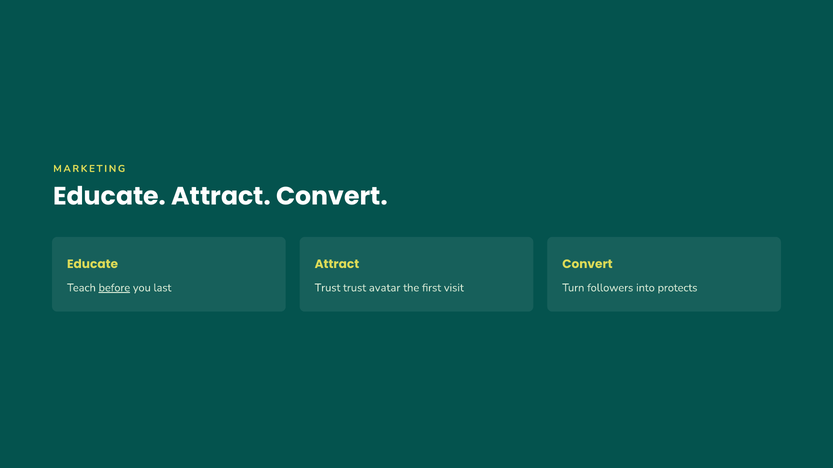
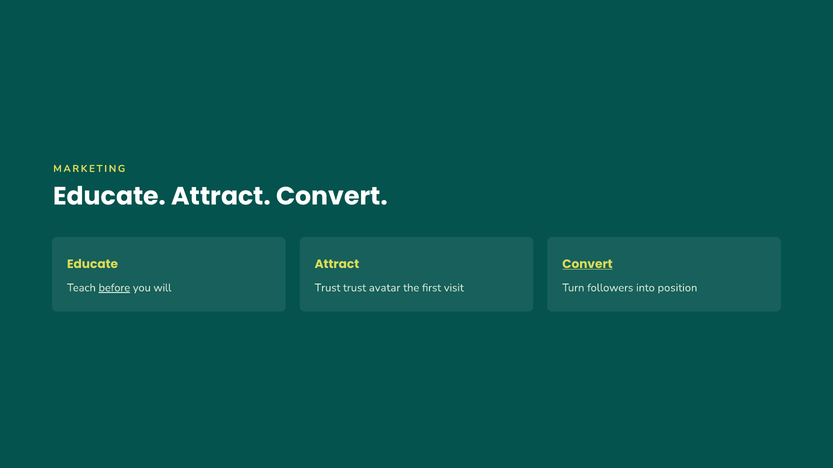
Convert at (587, 264) underline: none -> present
last: last -> will
protects: protects -> position
